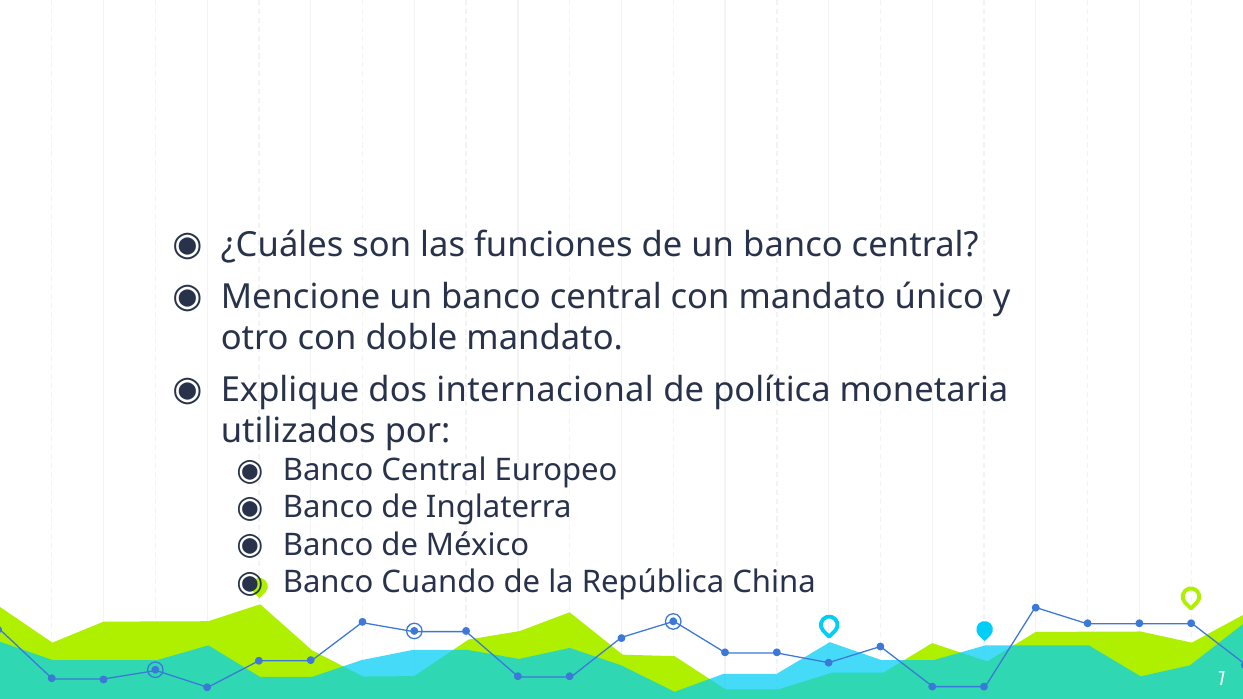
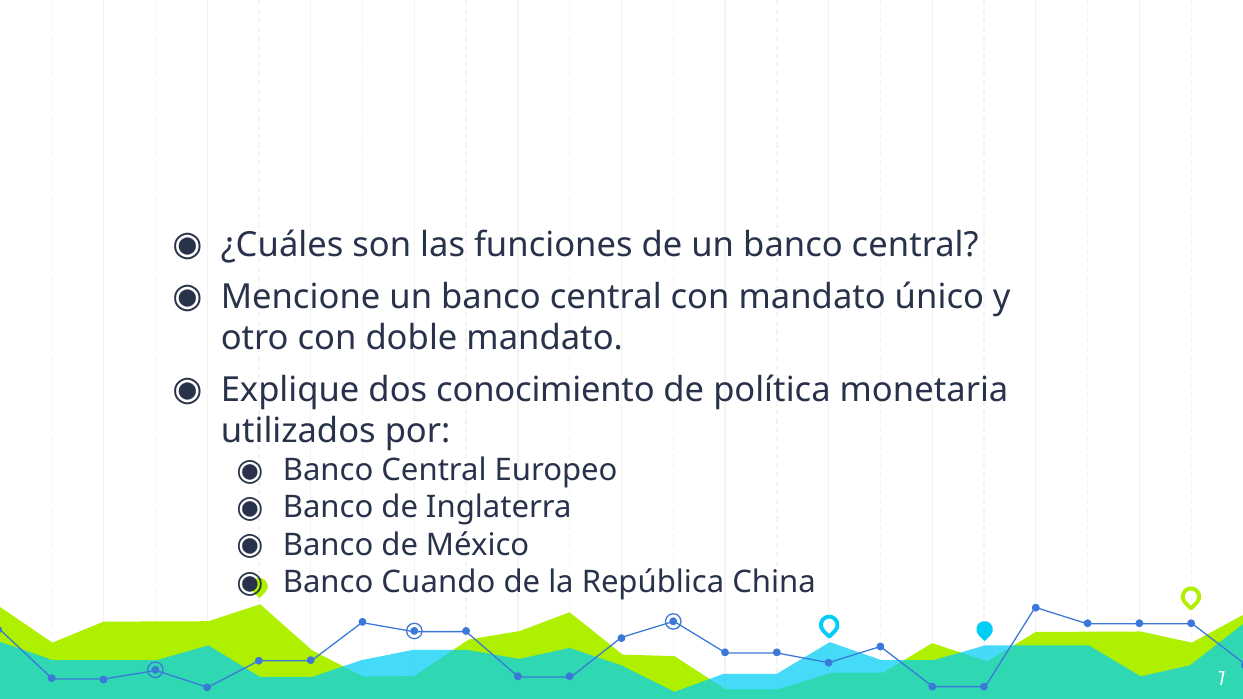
internacional: internacional -> conocimiento
